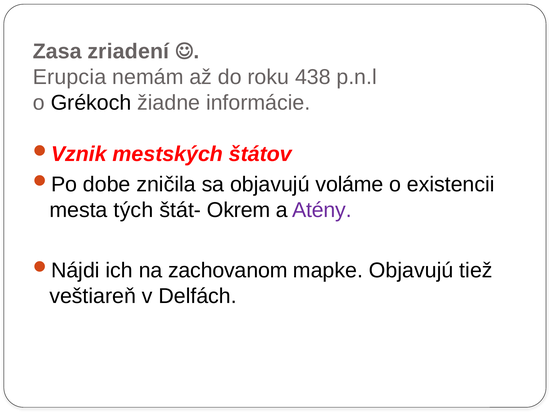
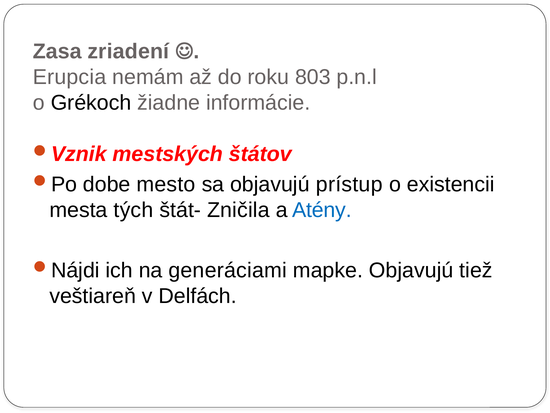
438: 438 -> 803
zničila: zničila -> mesto
voláme: voláme -> prístup
Okrem: Okrem -> Zničila
Atény colour: purple -> blue
zachovanom: zachovanom -> generáciami
